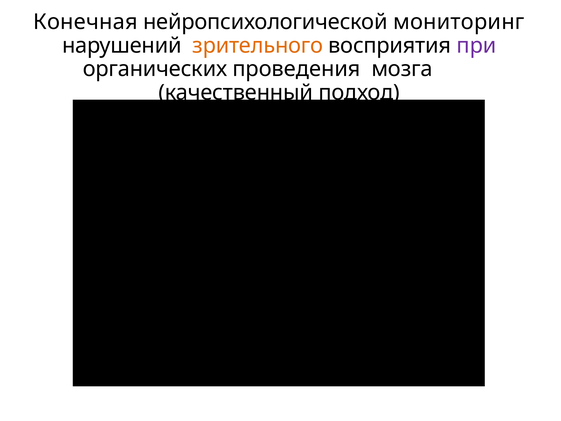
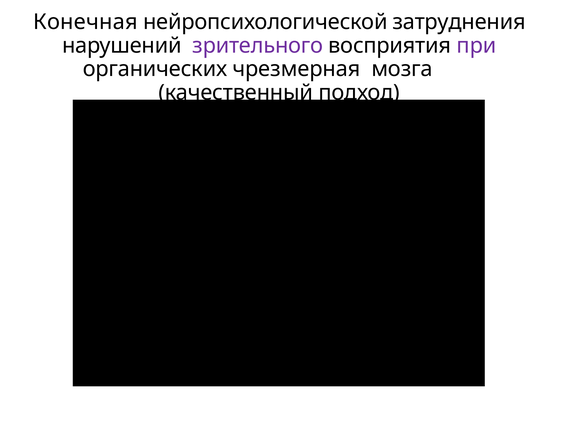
мониторинг: мониторинг -> затруднения
зрительного colour: orange -> purple
проведения: проведения -> чрезмерная
